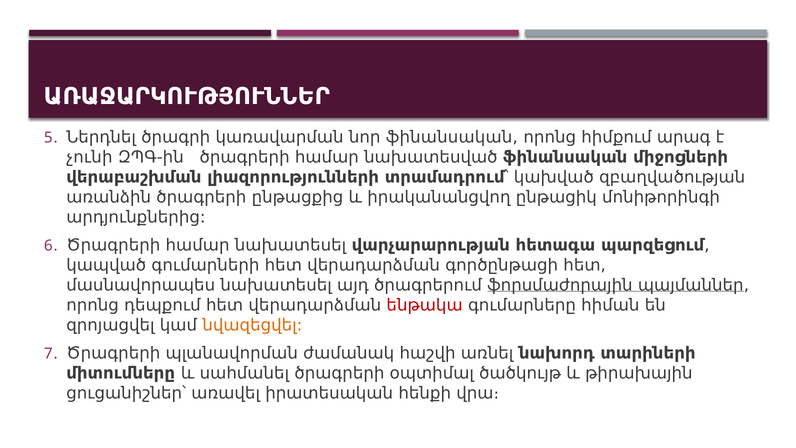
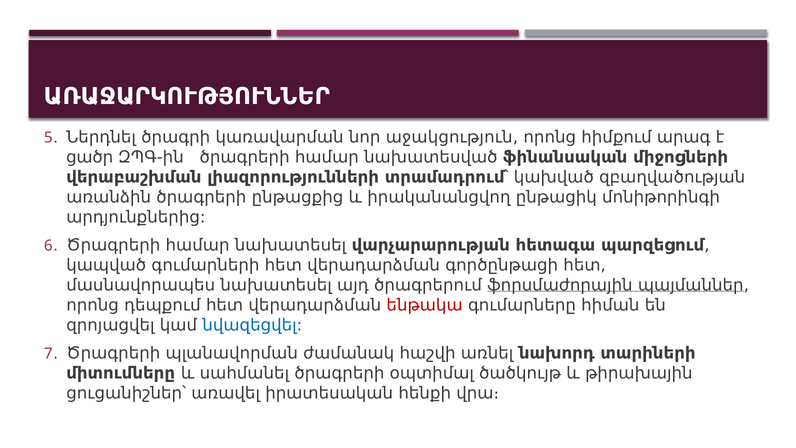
նոր ֆինանսական: ֆինանսական -> աջակցություն
չունի: չունի -> ցածր
նվազեցվել colour: orange -> blue
